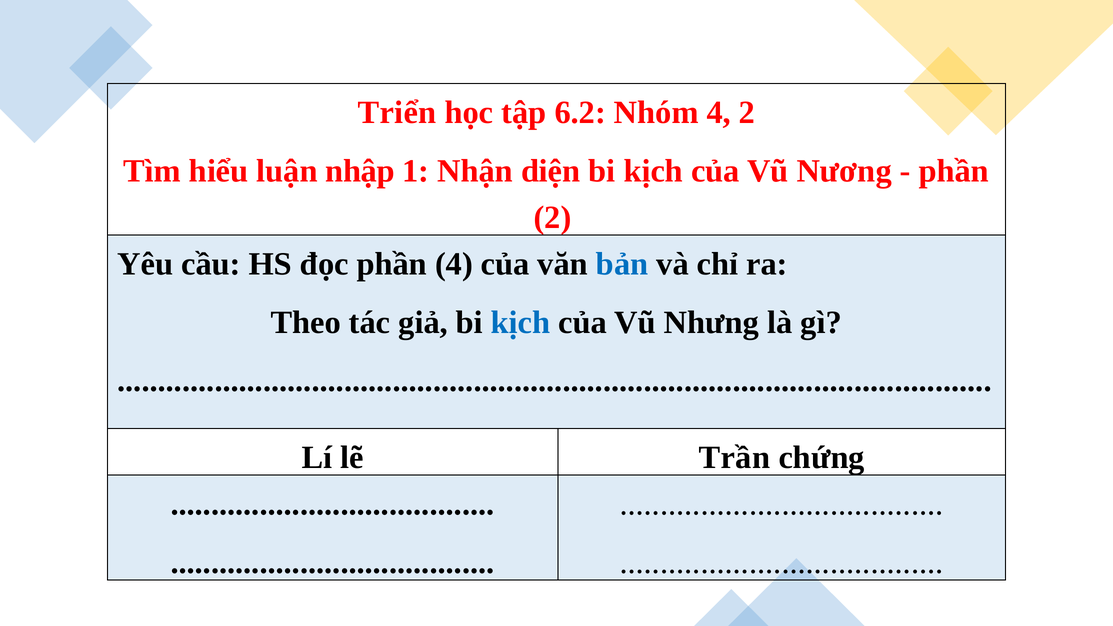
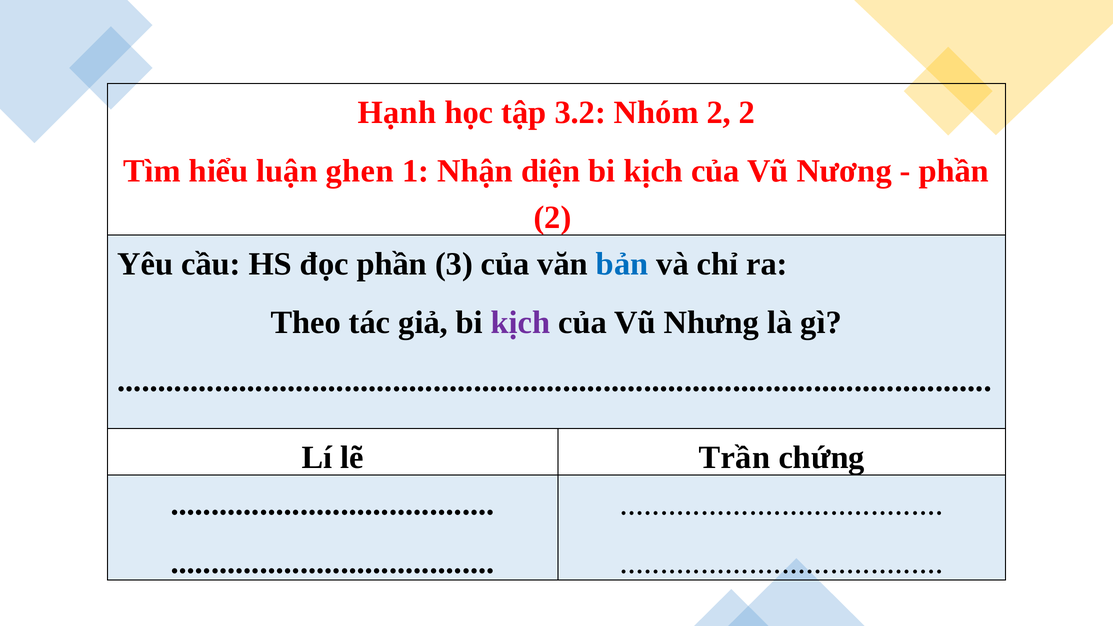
Triển: Triển -> Hạnh
6.2: 6.2 -> 3.2
Nhóm 4: 4 -> 2
nhập: nhập -> ghen
phần 4: 4 -> 3
kịch at (521, 322) colour: blue -> purple
